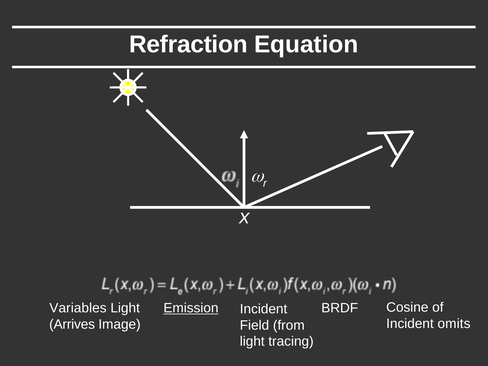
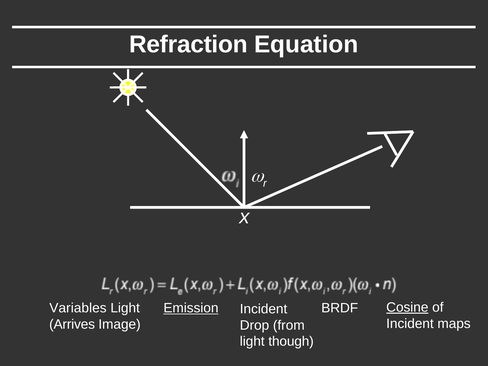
Cosine underline: none -> present
omits: omits -> maps
Field: Field -> Drop
tracing: tracing -> though
